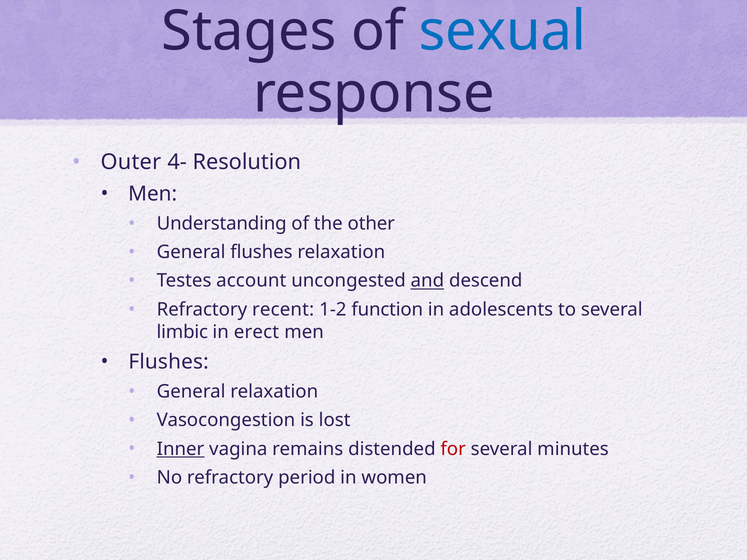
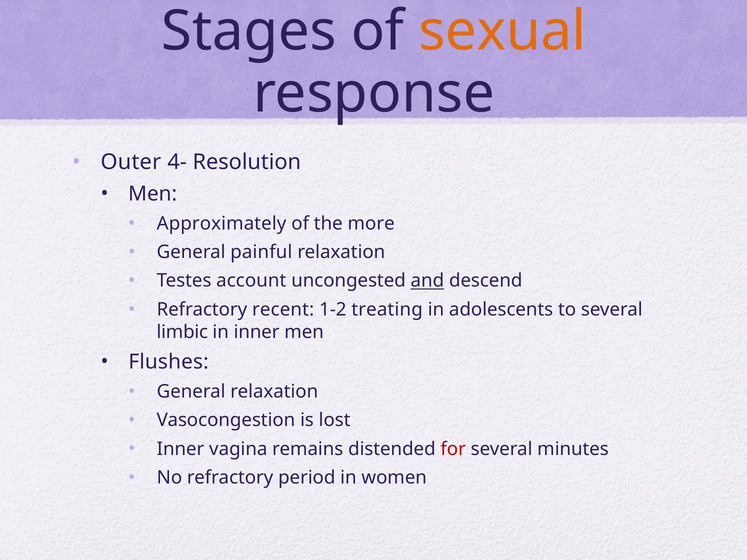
sexual colour: blue -> orange
Understanding: Understanding -> Approximately
other: other -> more
General flushes: flushes -> painful
function: function -> treating
in erect: erect -> inner
Inner at (180, 449) underline: present -> none
